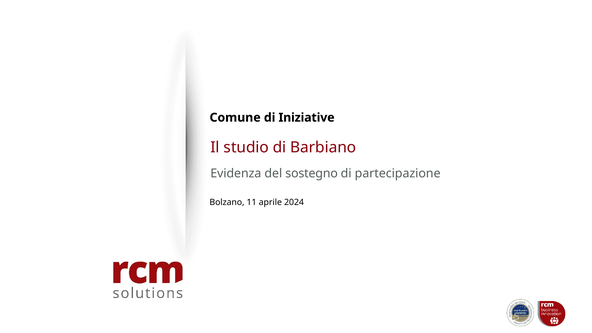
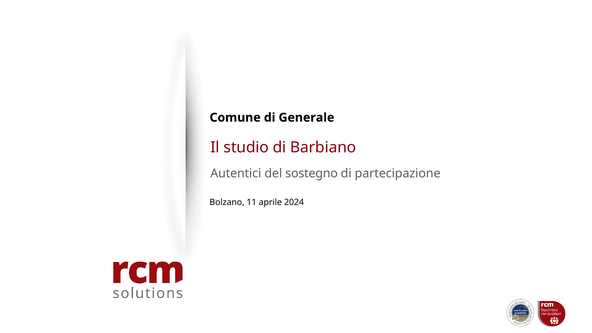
Iniziative: Iniziative -> Generale
Evidenza: Evidenza -> Autentici
